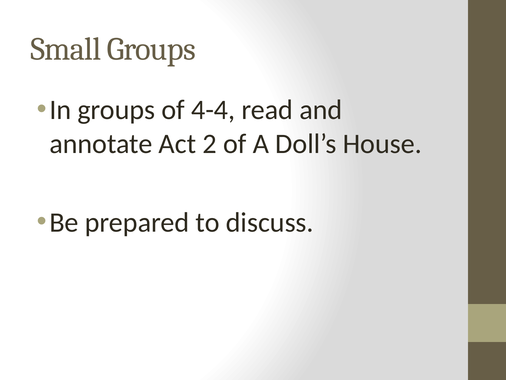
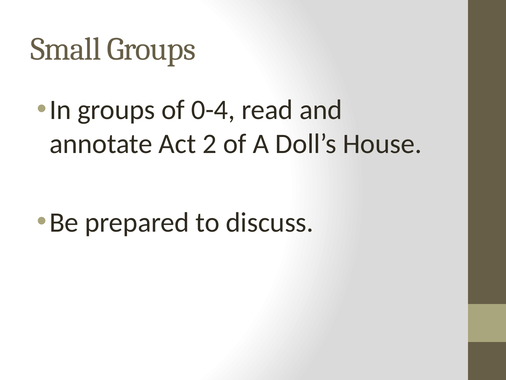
4-4: 4-4 -> 0-4
